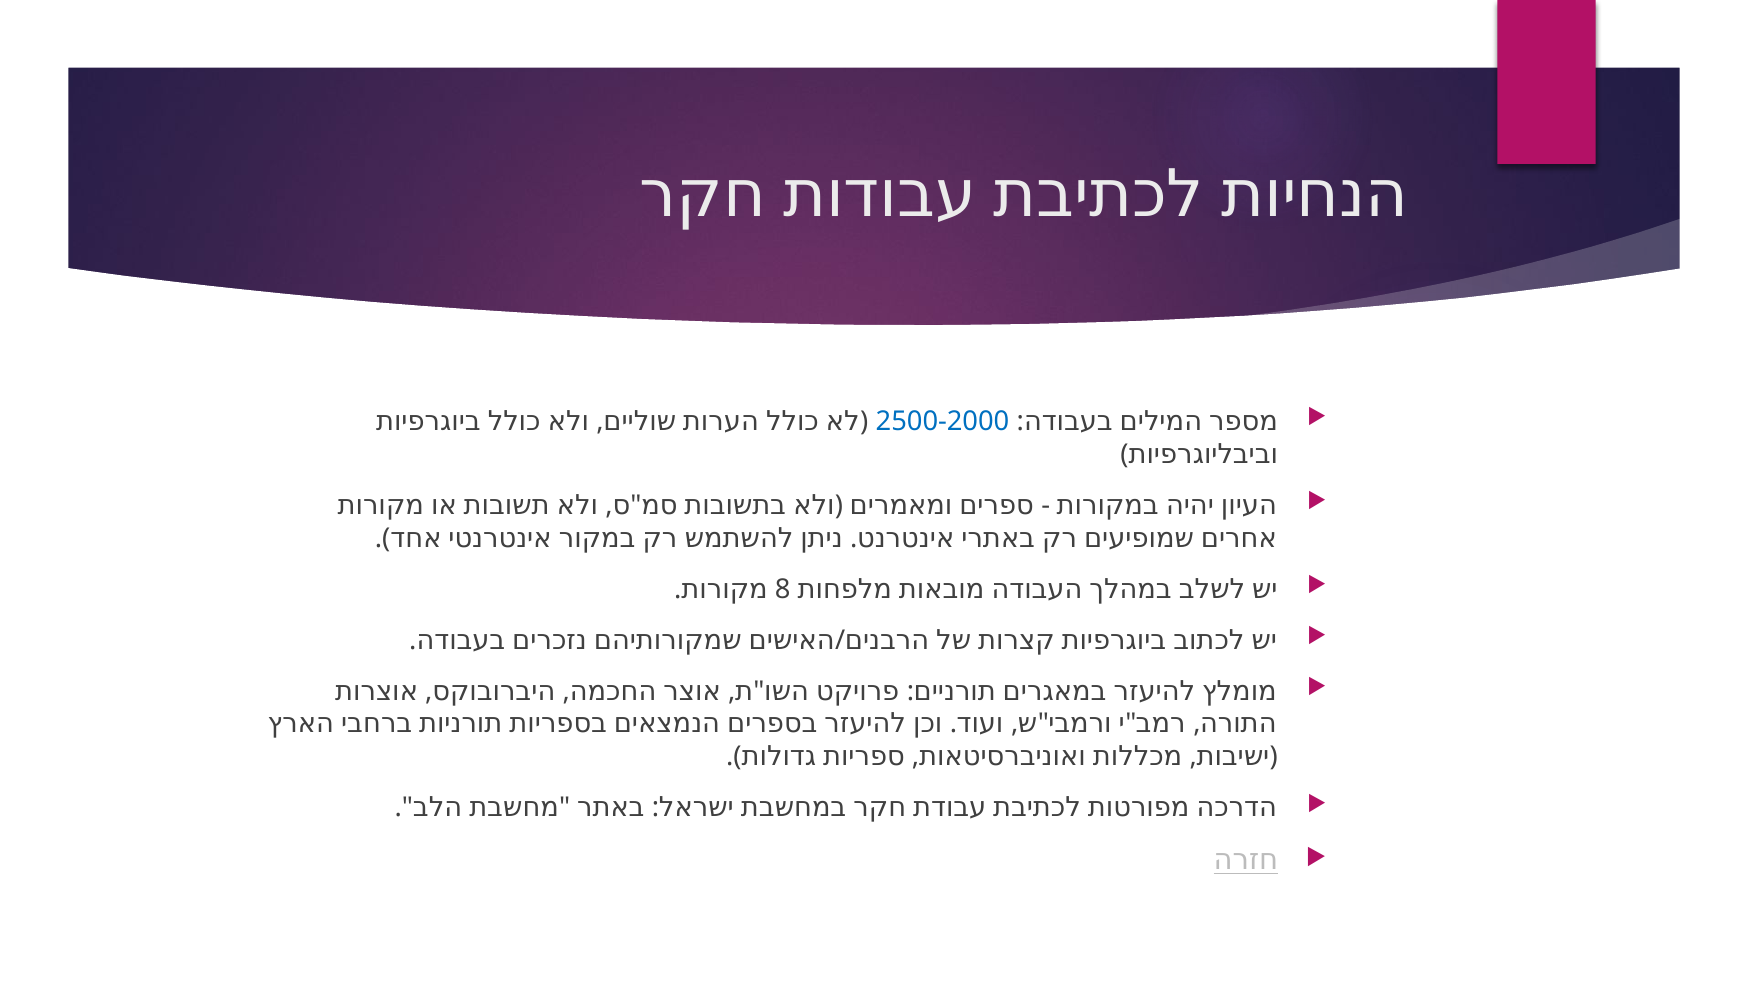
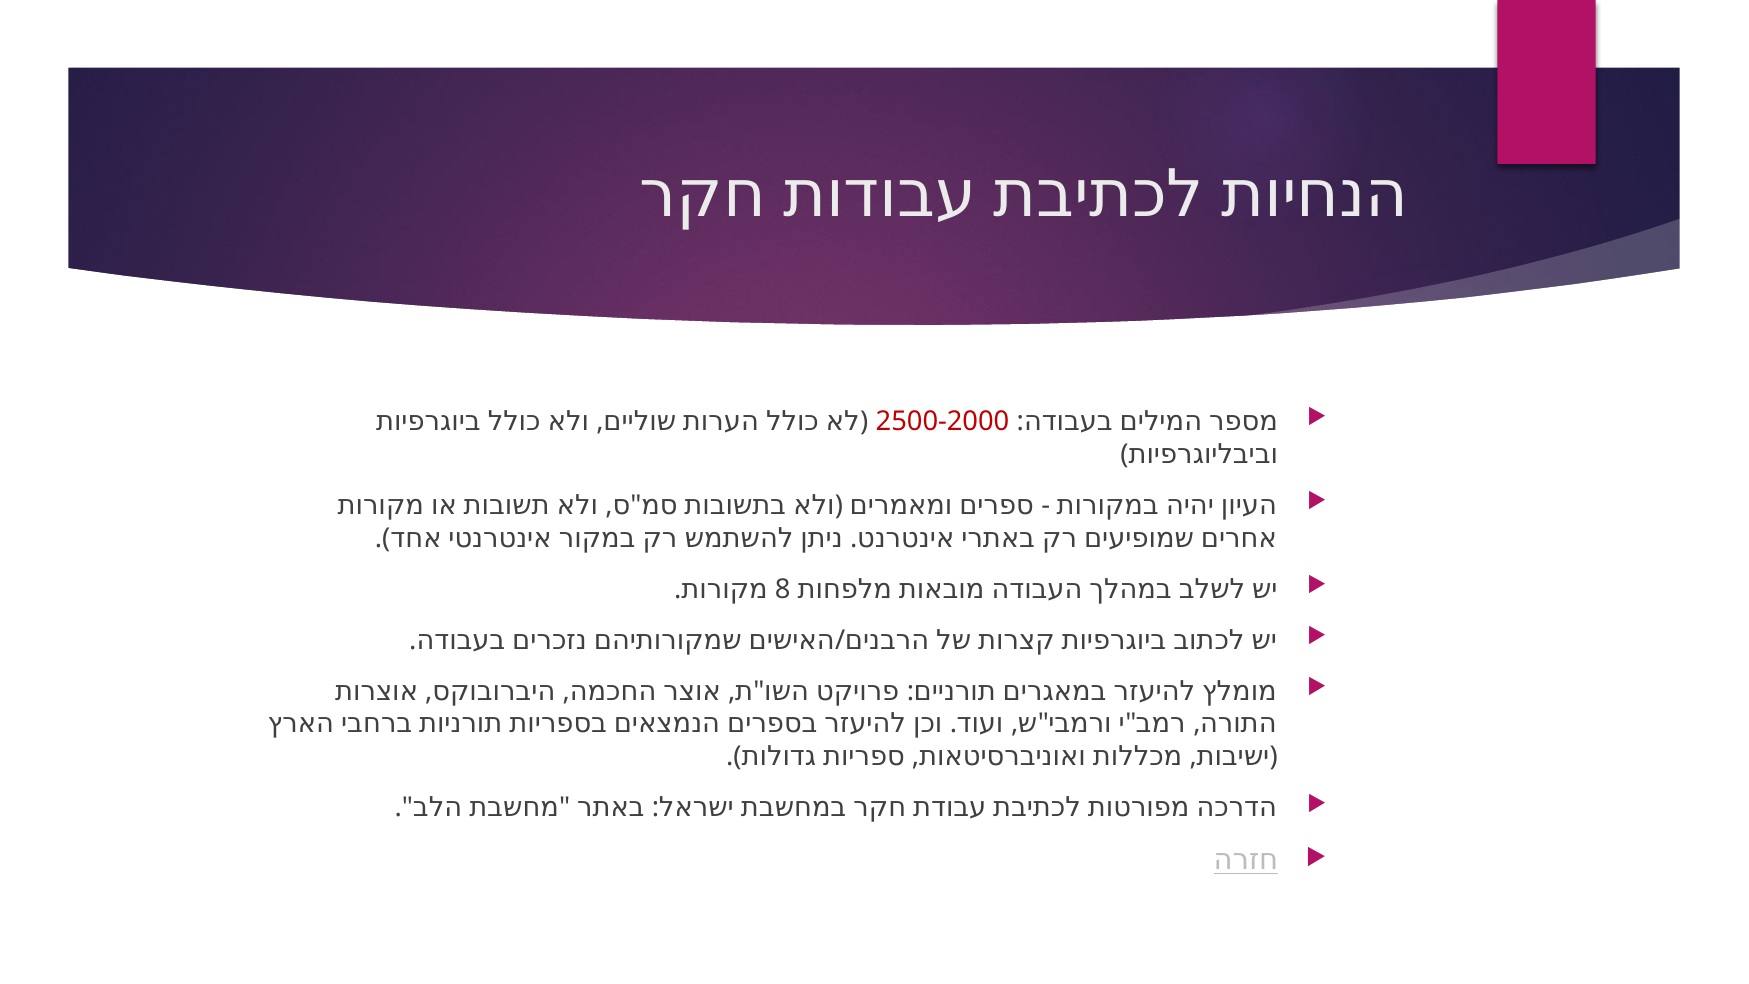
2500-2000 colour: blue -> red
